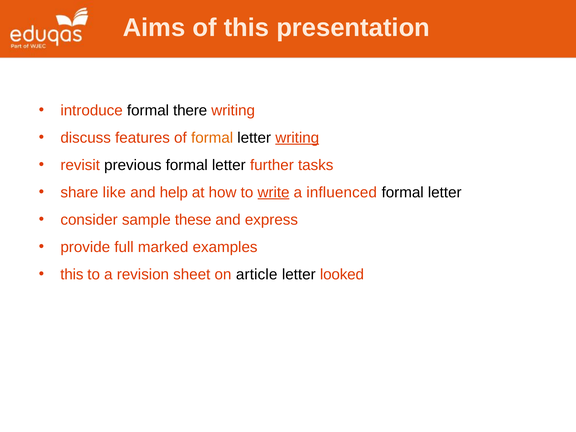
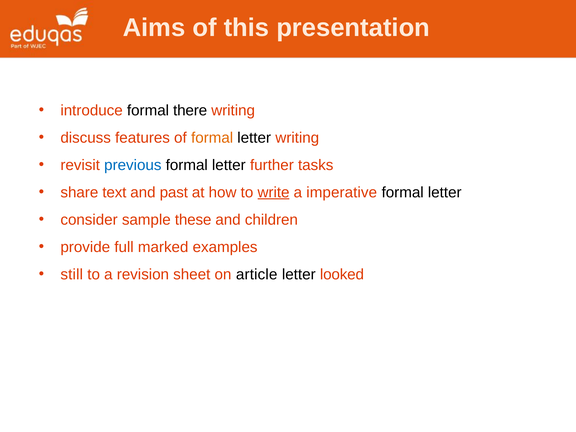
writing at (297, 138) underline: present -> none
previous colour: black -> blue
like: like -> text
help: help -> past
influenced: influenced -> imperative
express: express -> children
this at (72, 274): this -> still
